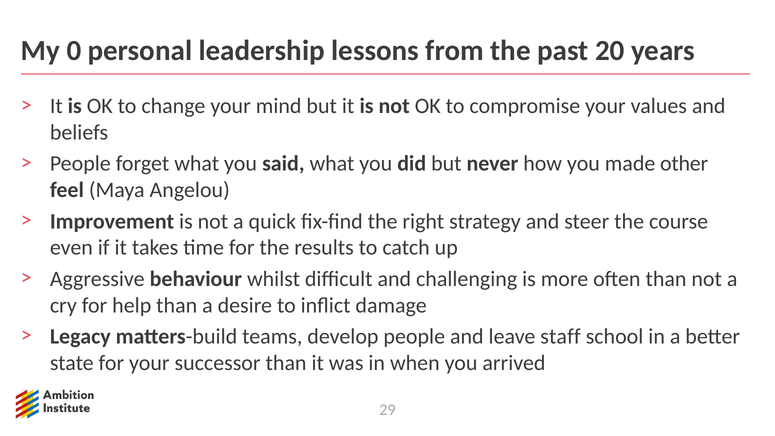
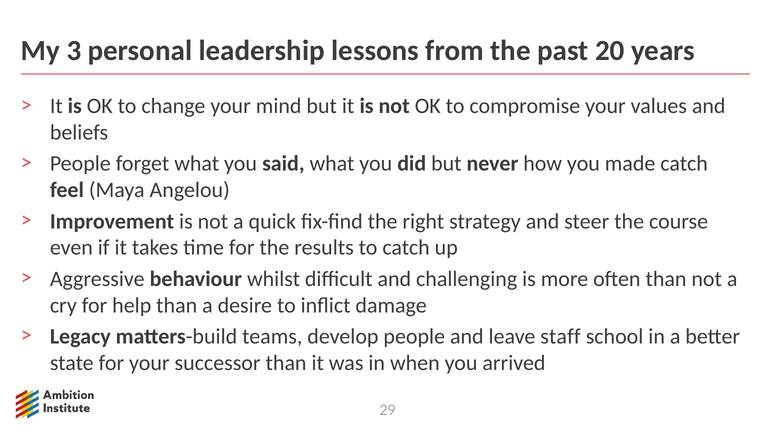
0: 0 -> 3
made other: other -> catch
